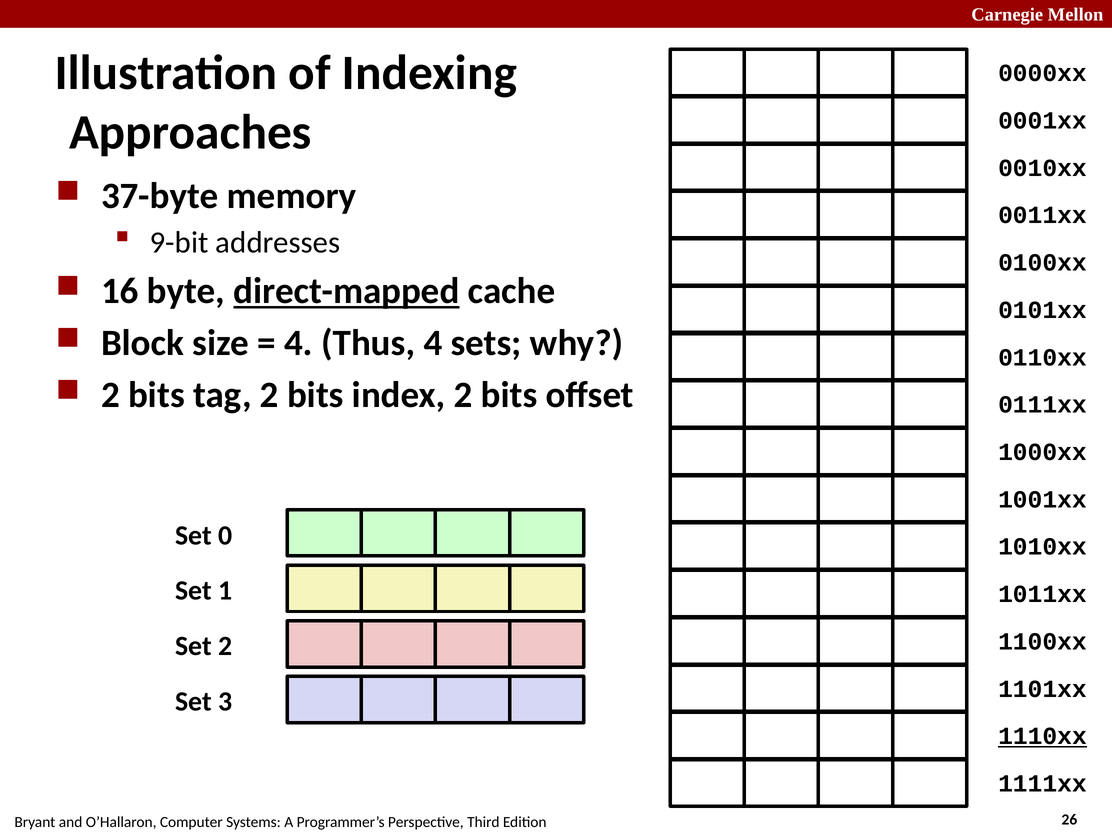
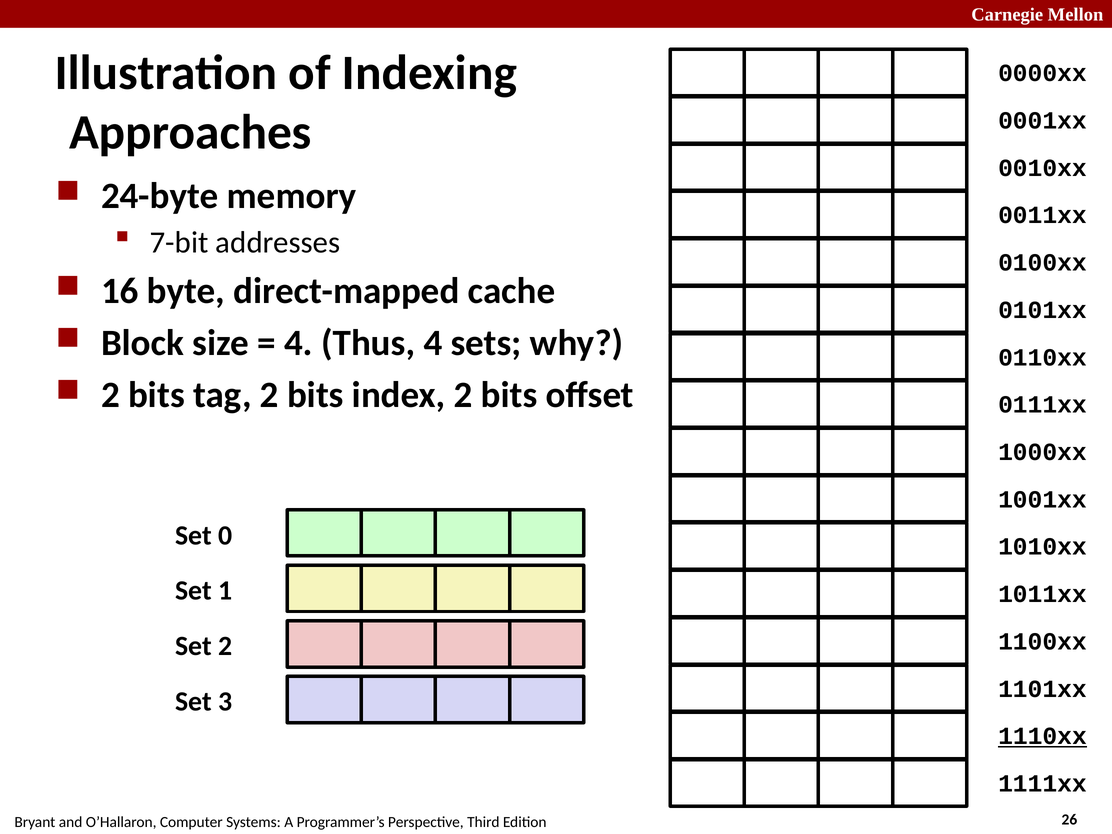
37-byte: 37-byte -> 24-byte
9-bit: 9-bit -> 7-bit
direct-mapped underline: present -> none
